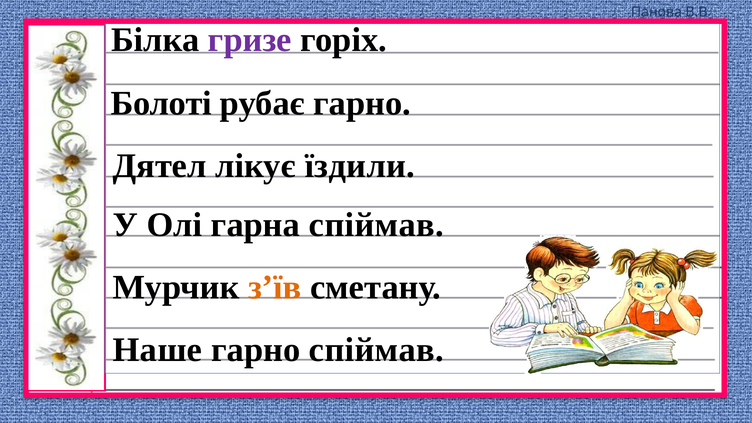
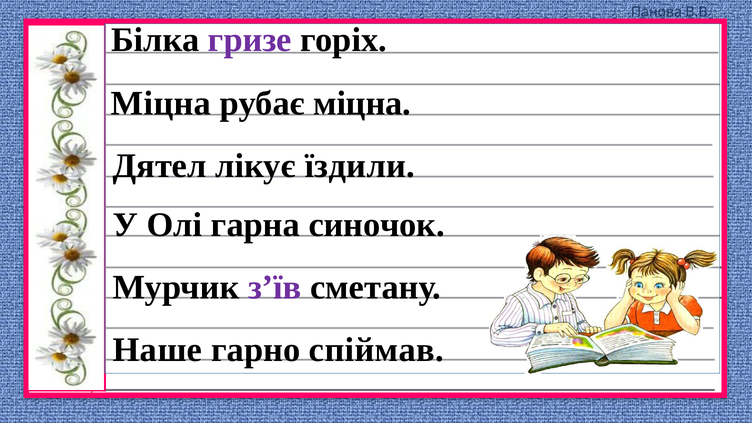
Болоті at (161, 103): Болоті -> Міцна
рубає гарно: гарно -> міцна
гарна спіймав: спіймав -> синочок
з’їв colour: orange -> purple
